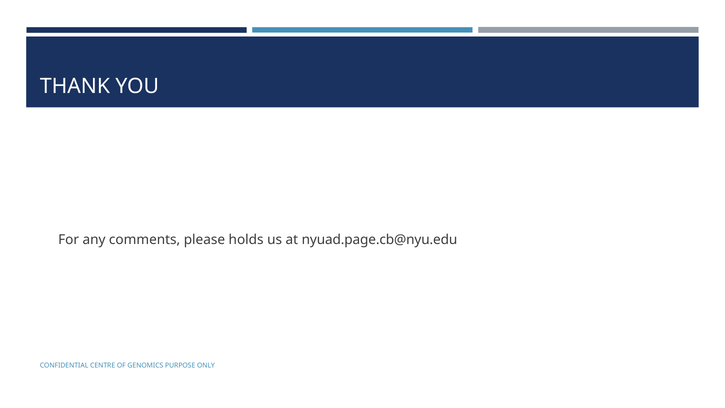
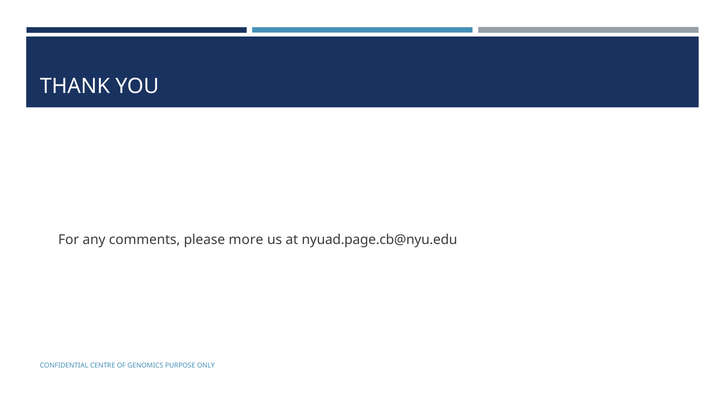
holds: holds -> more
